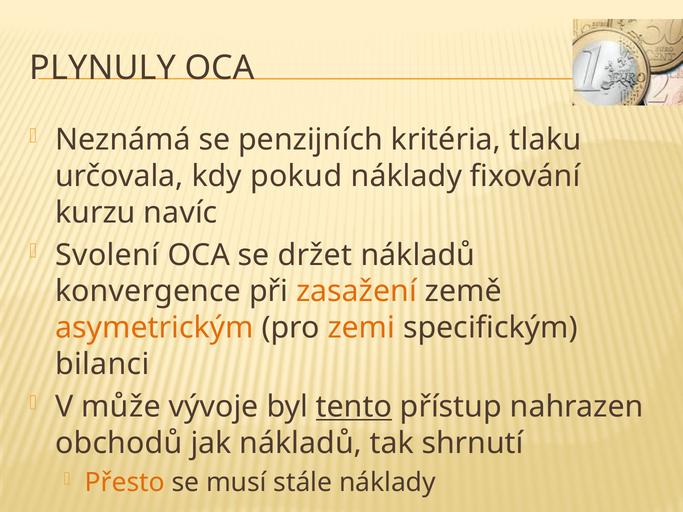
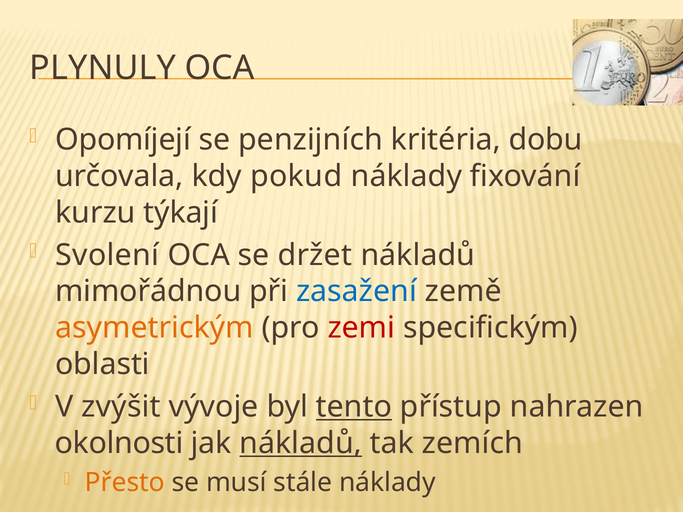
Neznámá: Neznámá -> Opomíjejí
tlaku: tlaku -> dobu
navíc: navíc -> týkají
konvergence: konvergence -> mimořádnou
zasažení colour: orange -> blue
zemi colour: orange -> red
bilanci: bilanci -> oblasti
může: může -> zvýšit
obchodů: obchodů -> okolnosti
nákladů at (301, 443) underline: none -> present
shrnutí: shrnutí -> zemích
